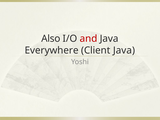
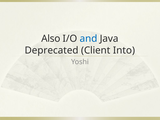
and colour: red -> blue
Everywhere: Everywhere -> Deprecated
Client Java: Java -> Into
